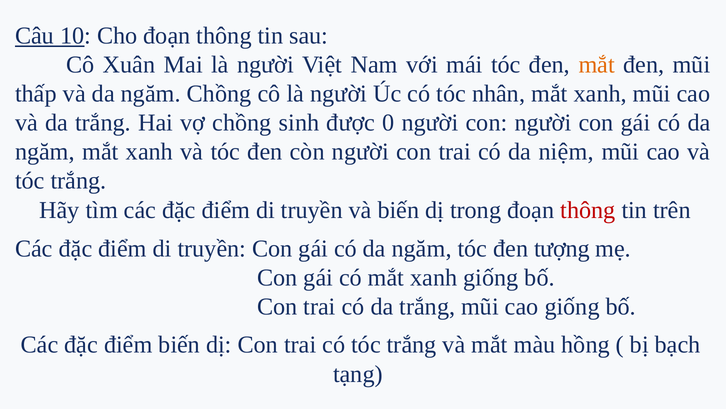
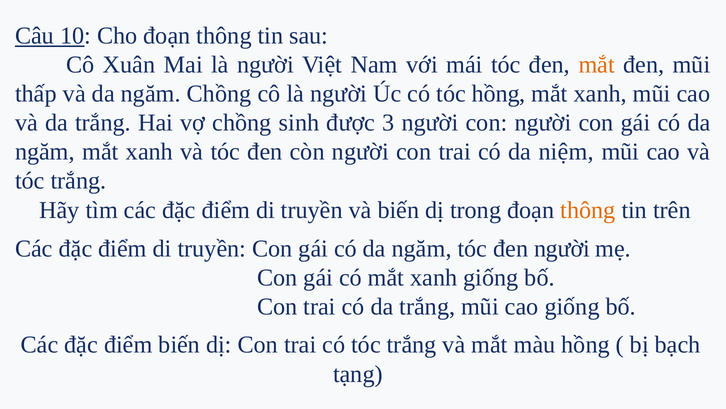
tóc nhân: nhân -> hồng
0: 0 -> 3
thông at (588, 210) colour: red -> orange
đen tượng: tượng -> người
